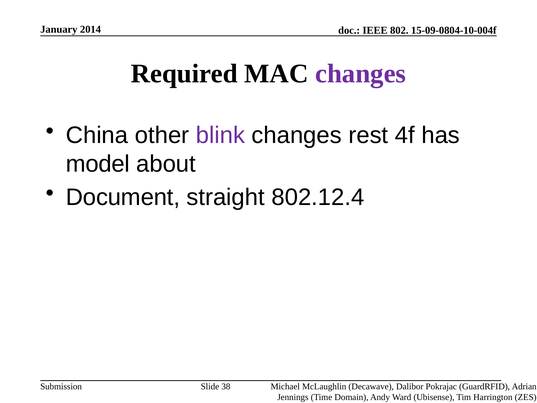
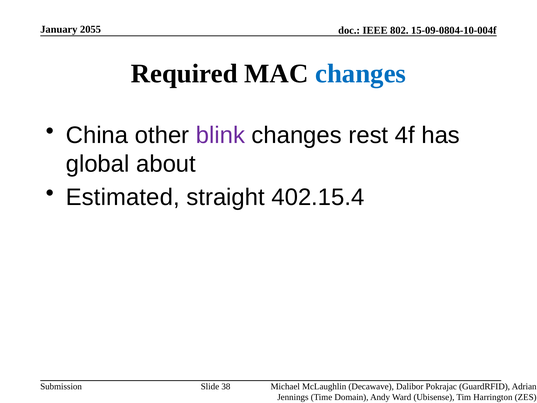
2014: 2014 -> 2055
changes at (361, 73) colour: purple -> blue
model: model -> global
Document: Document -> Estimated
802.12.4: 802.12.4 -> 402.15.4
